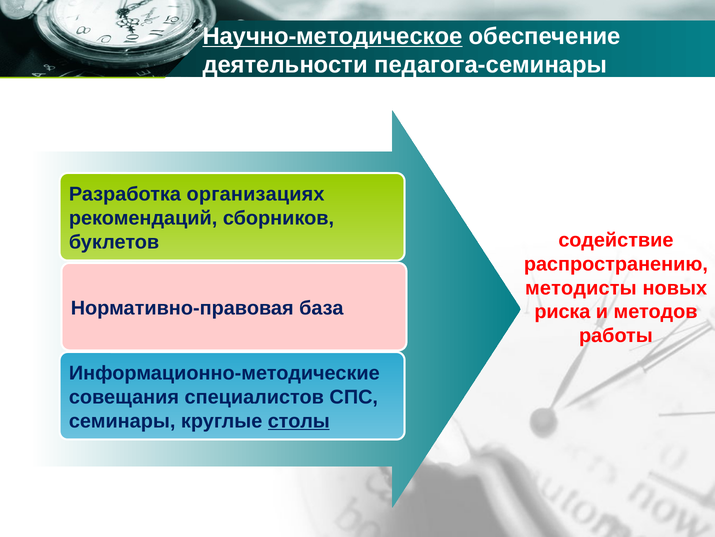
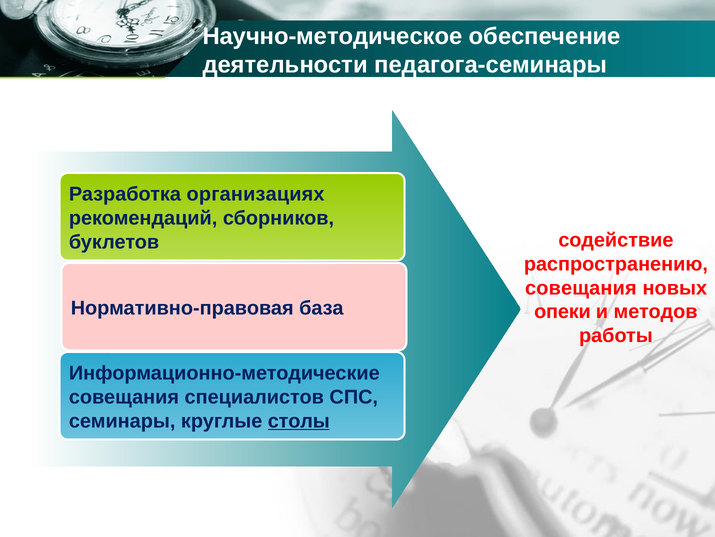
Научно-методическое underline: present -> none
методисты at (581, 288): методисты -> совещания
риска: риска -> опеки
